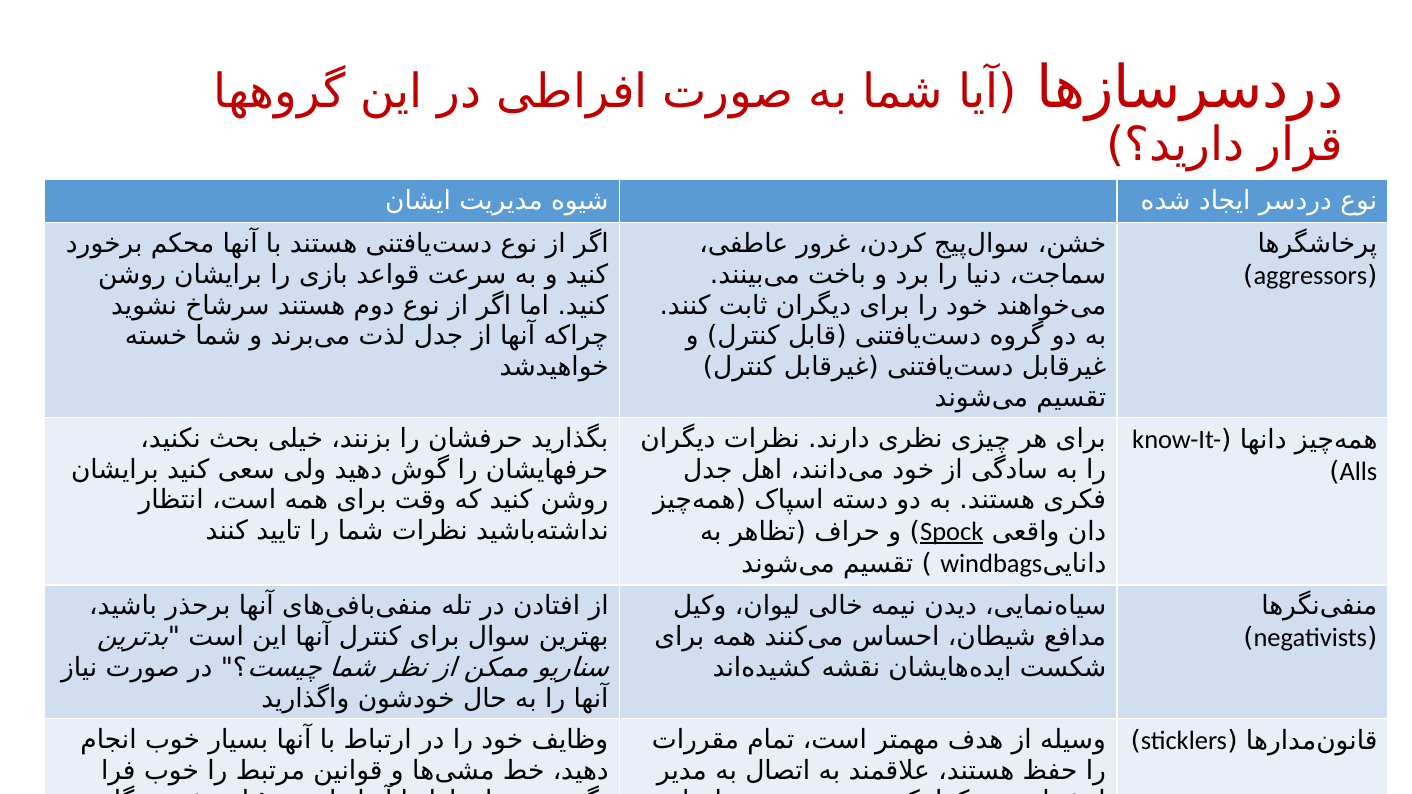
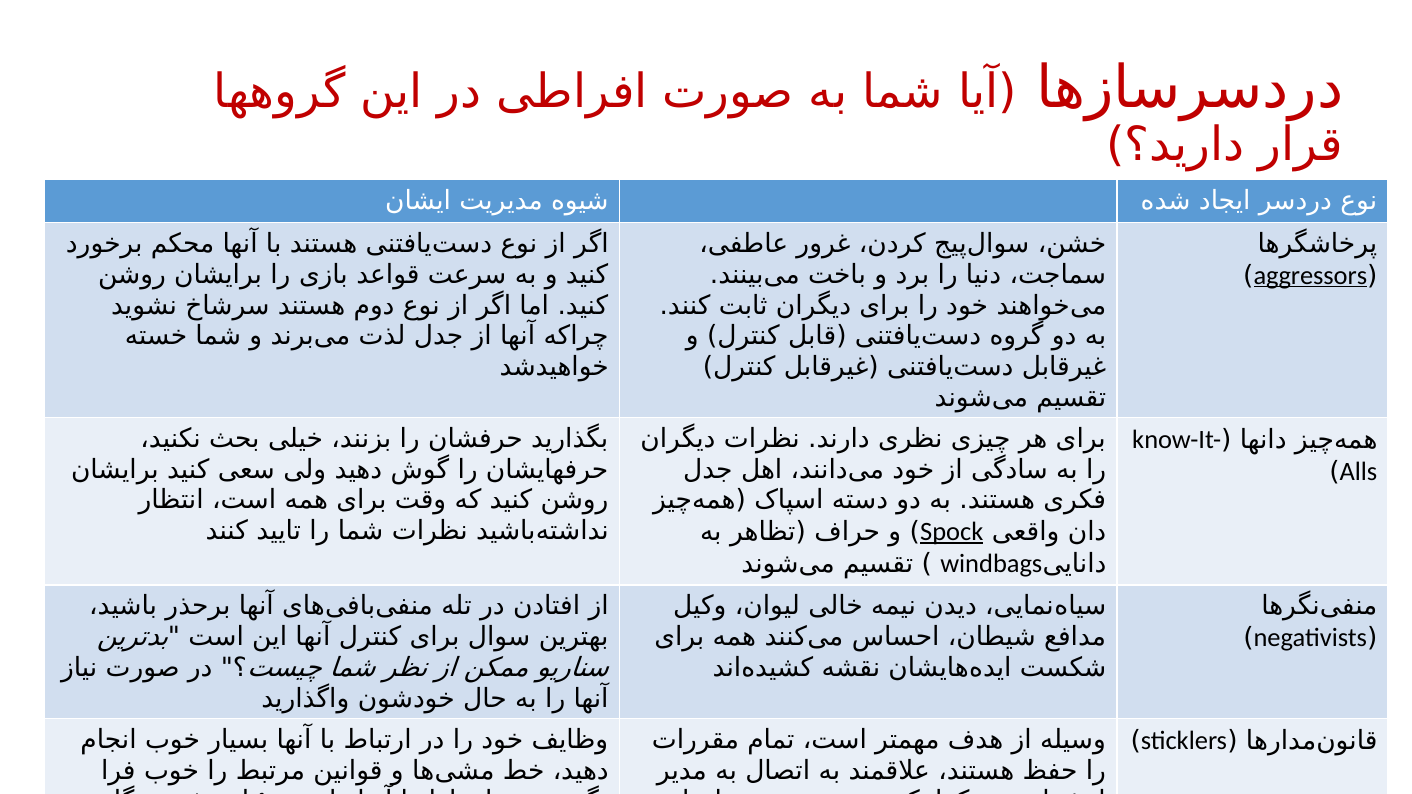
aggressors underline: none -> present
